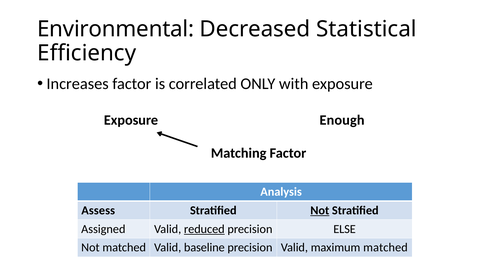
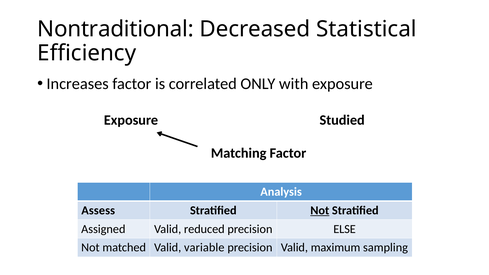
Environmental: Environmental -> Nontraditional
Enough: Enough -> Studied
reduced underline: present -> none
baseline: baseline -> variable
maximum matched: matched -> sampling
